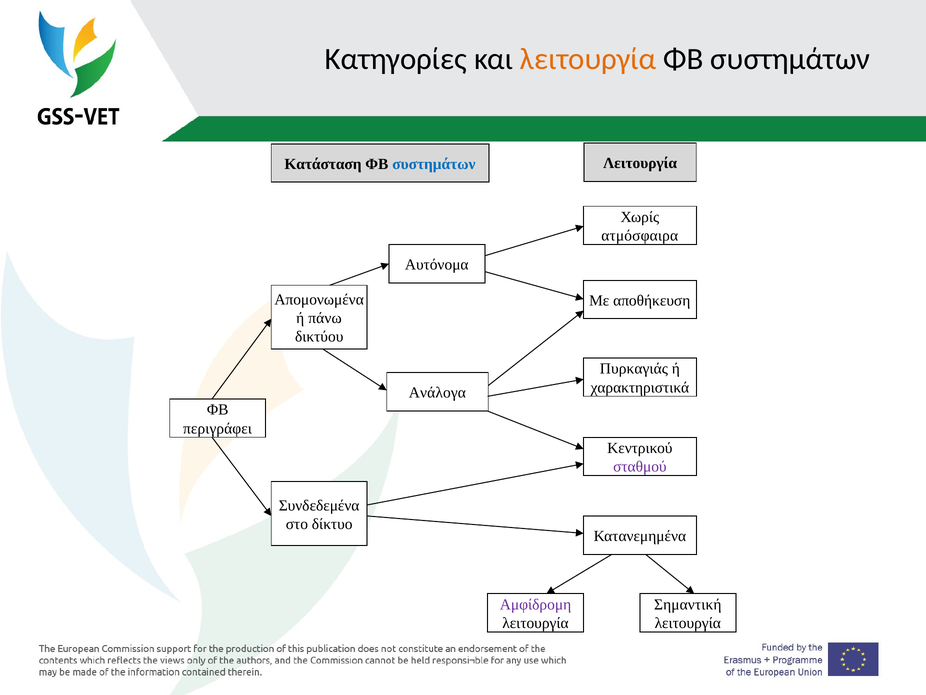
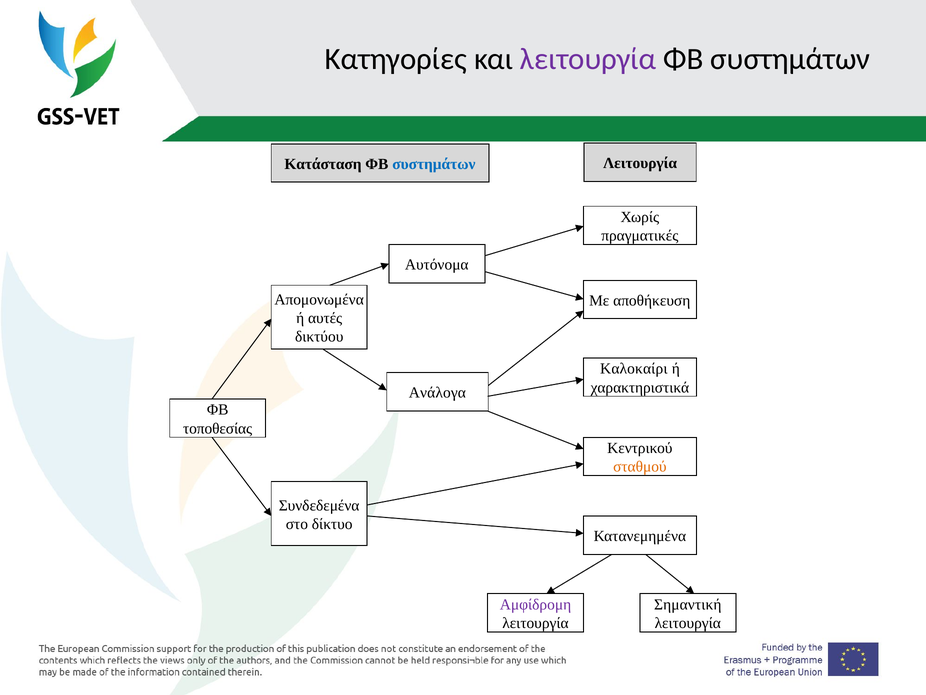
λειτουργία at (588, 59) colour: orange -> purple
ατμόσφαιρα: ατμόσφαιρα -> πραγματικές
πάνω: πάνω -> αυτές
Πυρκαγιάς: Πυρκαγιάς -> Καλοκαίρι
περιγράφει: περιγράφει -> τοποθεσίας
σταθμού colour: purple -> orange
